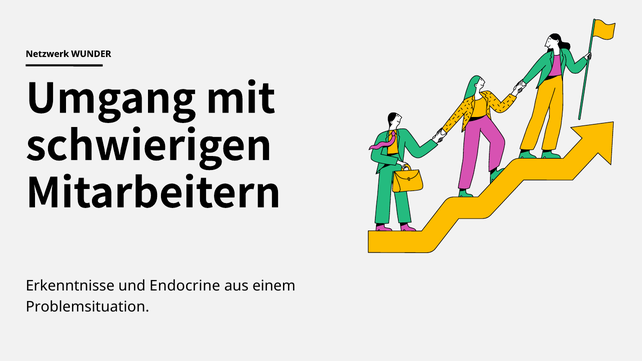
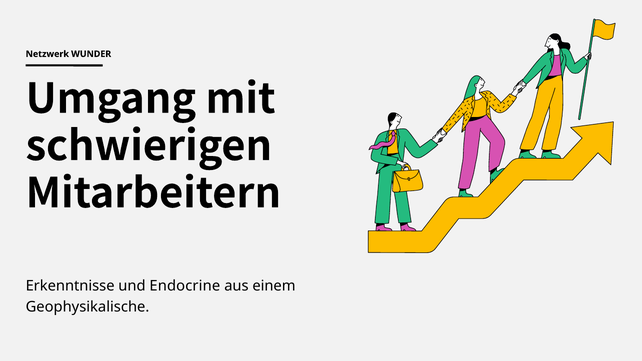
Problemsituation: Problemsituation -> Geophysikalische
